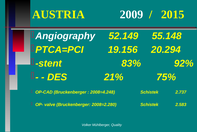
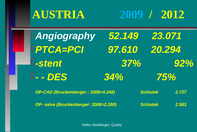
2009 colour: white -> light blue
2015: 2015 -> 2012
55.148: 55.148 -> 23.071
19.156: 19.156 -> 97.610
83%: 83% -> 37%
21%: 21% -> 34%
